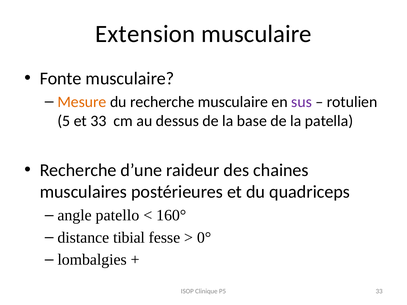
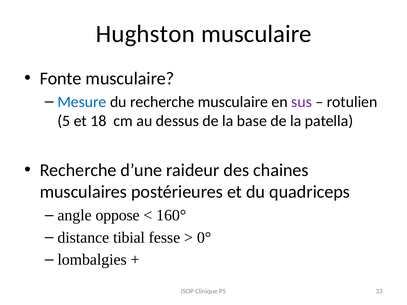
Extension: Extension -> Hughston
Mesure colour: orange -> blue
et 33: 33 -> 18
patello: patello -> oppose
